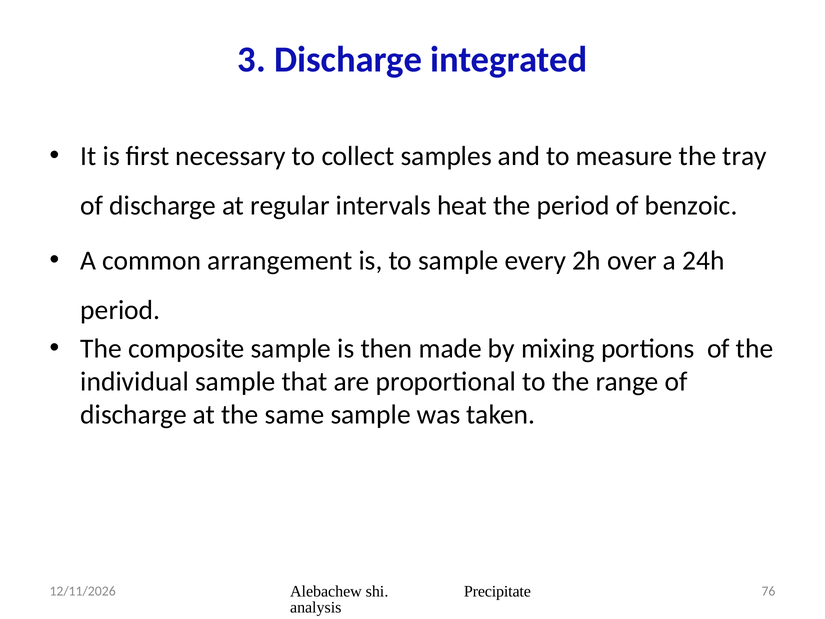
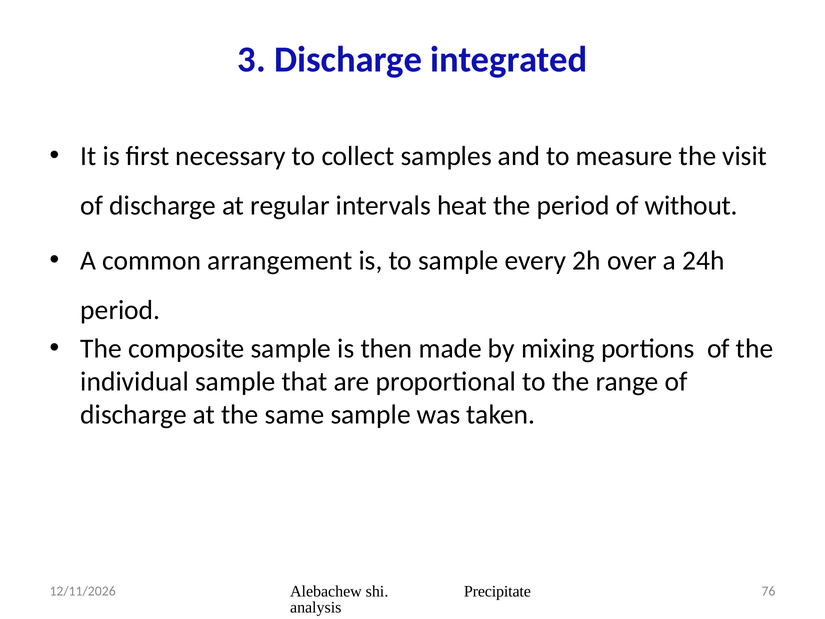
tray: tray -> visit
benzoic: benzoic -> without
